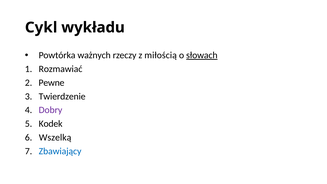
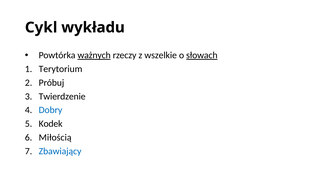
ważnych underline: none -> present
miłością: miłością -> wszelkie
Rozmawiać: Rozmawiać -> Terytorium
Pewne: Pewne -> Próbuj
Dobry colour: purple -> blue
Wszelką: Wszelką -> Miłością
